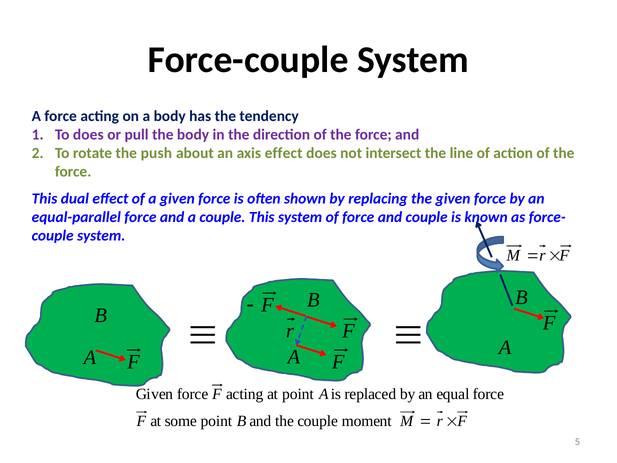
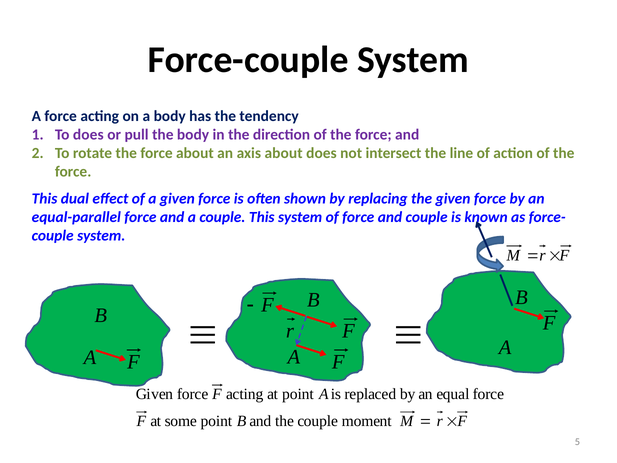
rotate the push: push -> force
axis effect: effect -> about
